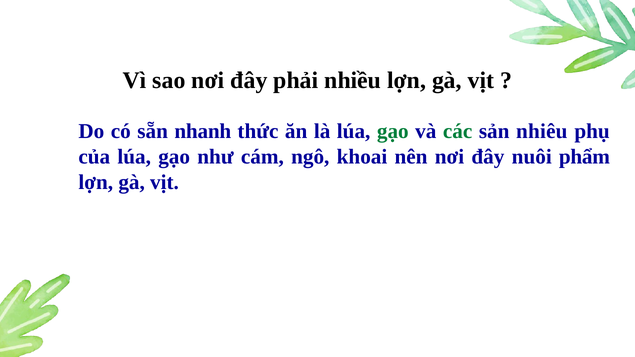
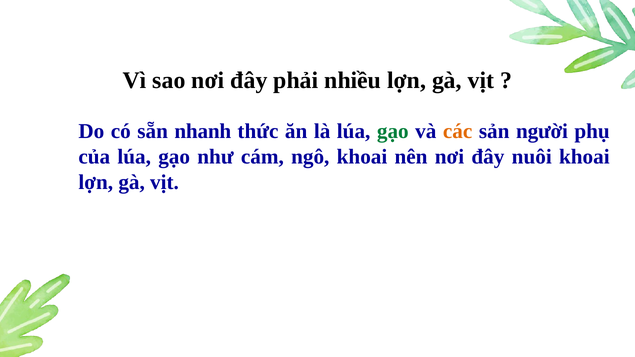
các colour: green -> orange
nhiêu: nhiêu -> người
nuôi phẩm: phẩm -> khoai
